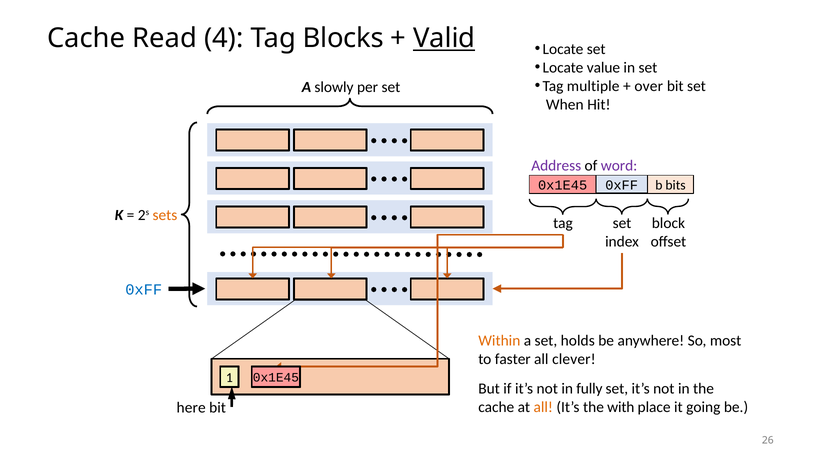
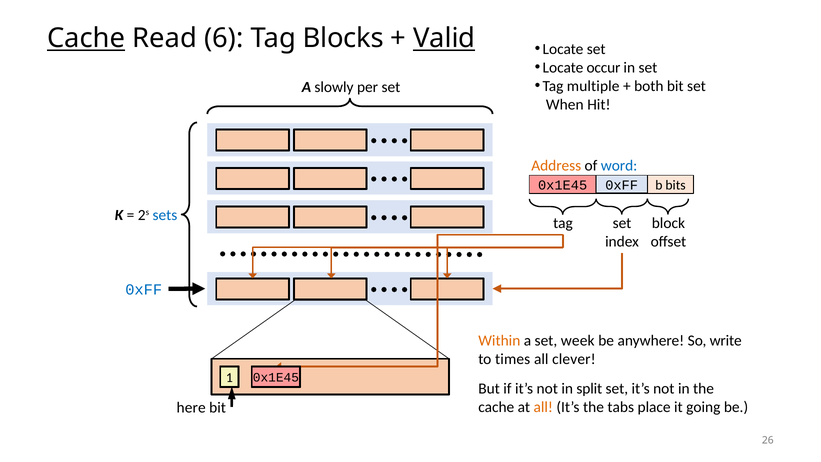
Cache at (86, 38) underline: none -> present
4: 4 -> 6
value: value -> occur
over: over -> both
Address colour: purple -> orange
word colour: purple -> blue
sets colour: orange -> blue
holds: holds -> week
most: most -> write
faster: faster -> times
fully: fully -> split
with: with -> tabs
